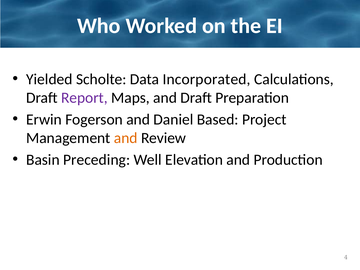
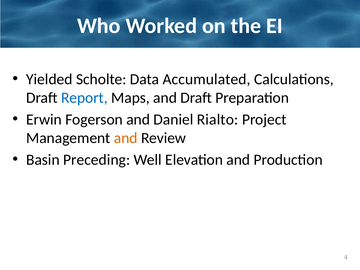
Incorporated: Incorporated -> Accumulated
Report colour: purple -> blue
Based: Based -> Rialto
